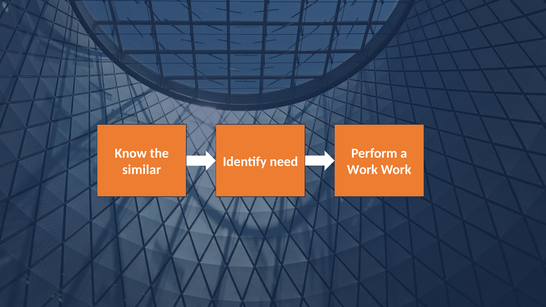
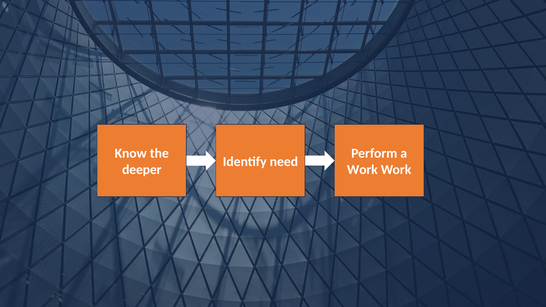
similar: similar -> deeper
